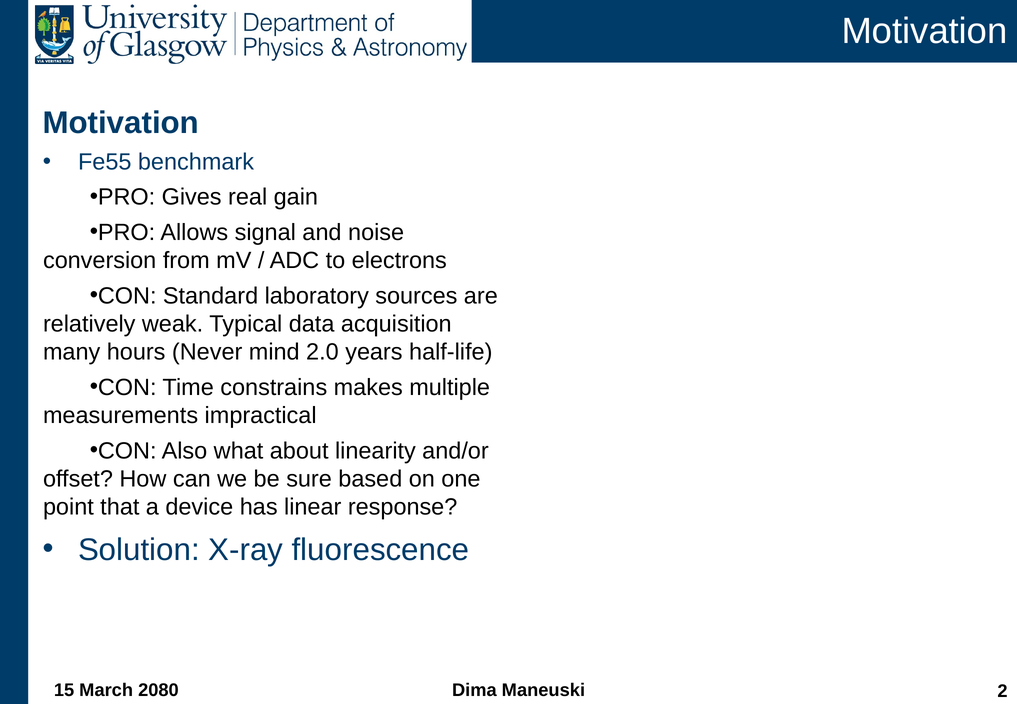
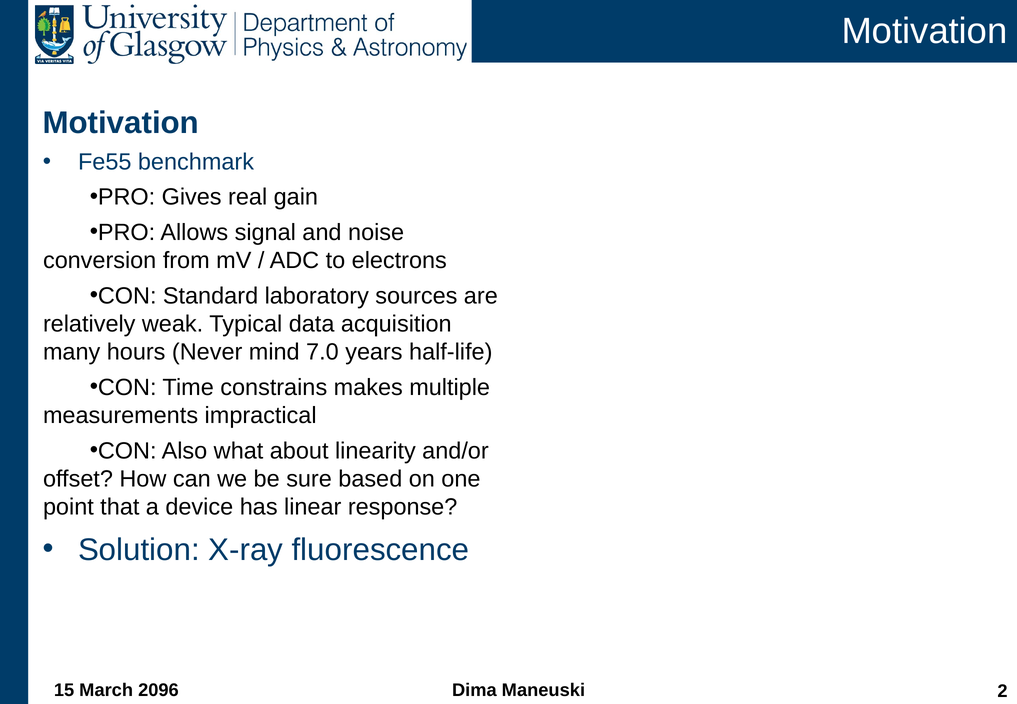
2.0: 2.0 -> 7.0
2080: 2080 -> 2096
